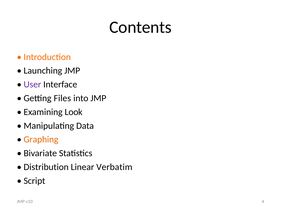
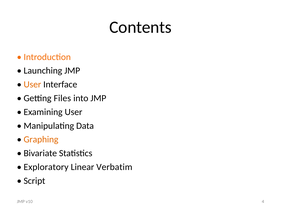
User at (32, 84) colour: purple -> orange
Examining Look: Look -> User
Distribution: Distribution -> Exploratory
